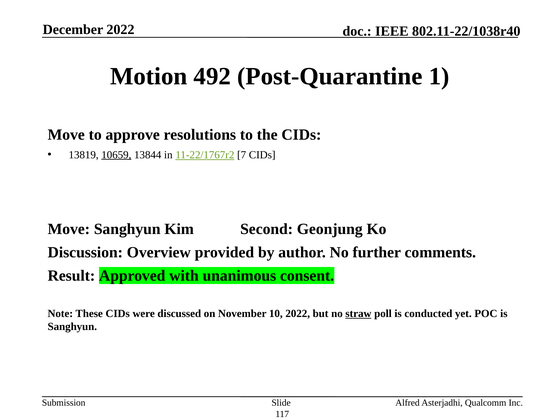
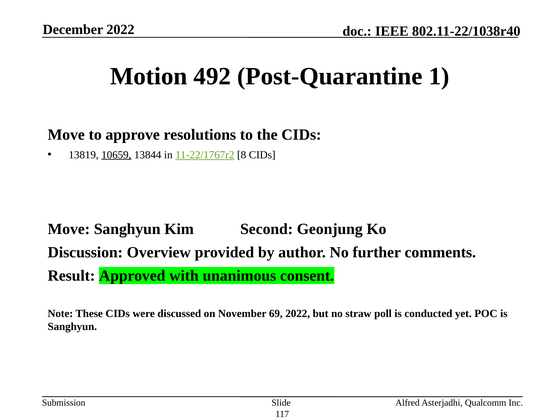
7: 7 -> 8
10: 10 -> 69
straw underline: present -> none
